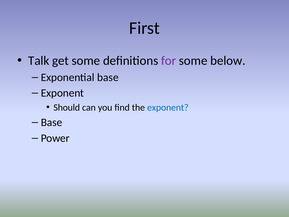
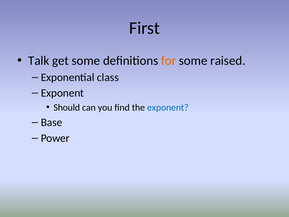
for colour: purple -> orange
below: below -> raised
Exponential base: base -> class
